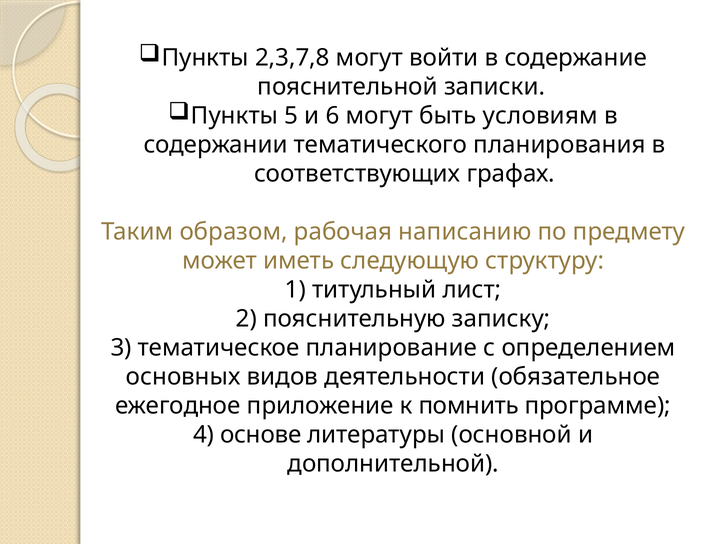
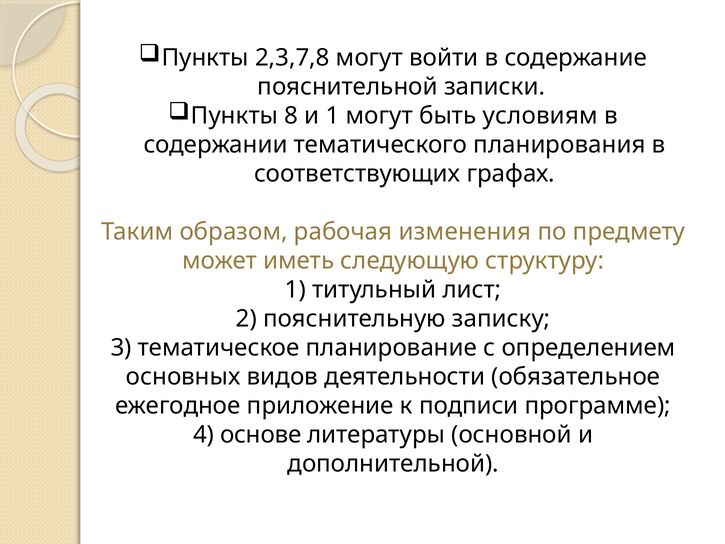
5: 5 -> 8
и 6: 6 -> 1
написанию: написанию -> изменения
помнить: помнить -> подписи
